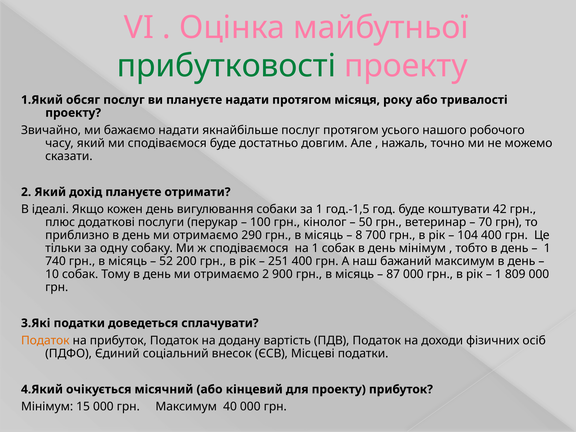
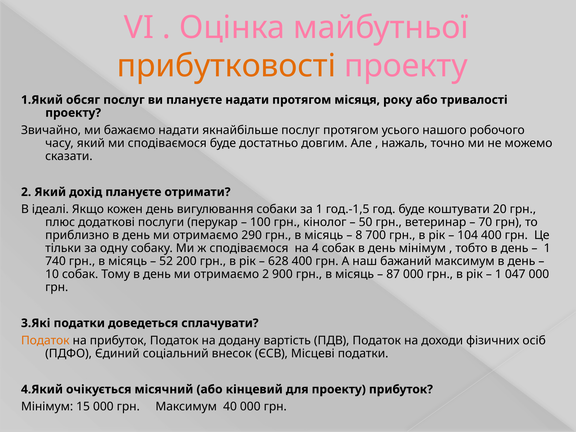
прибутковості colour: green -> orange
42: 42 -> 20
на 1: 1 -> 4
251: 251 -> 628
809: 809 -> 047
